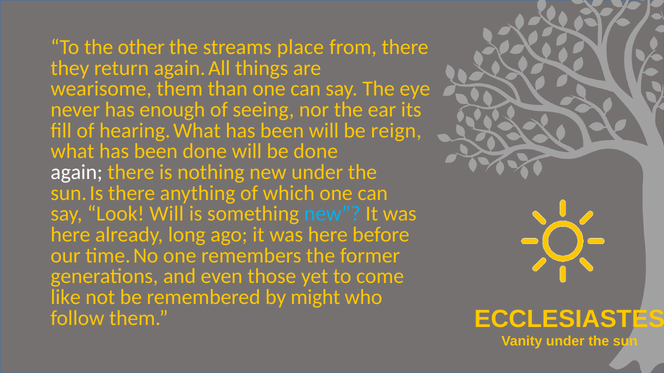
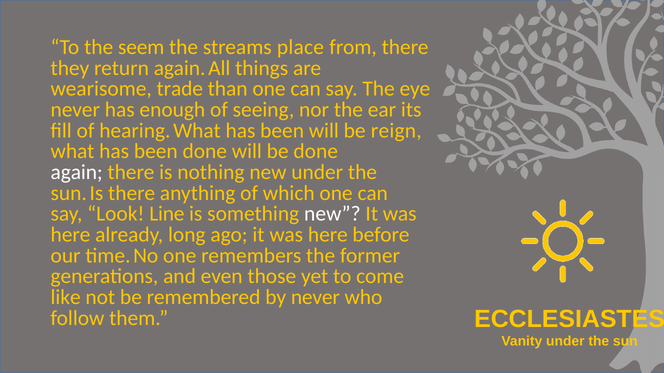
other: other -> seem
wearisome them: them -> trade
Look Will: Will -> Line
new at (332, 214) colour: light blue -> white
by might: might -> never
